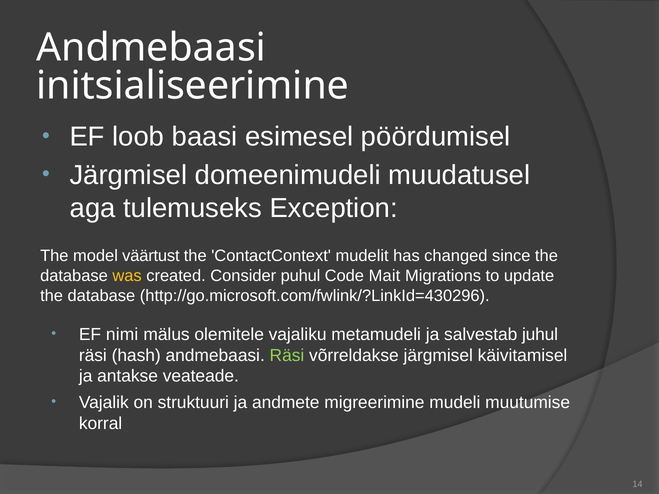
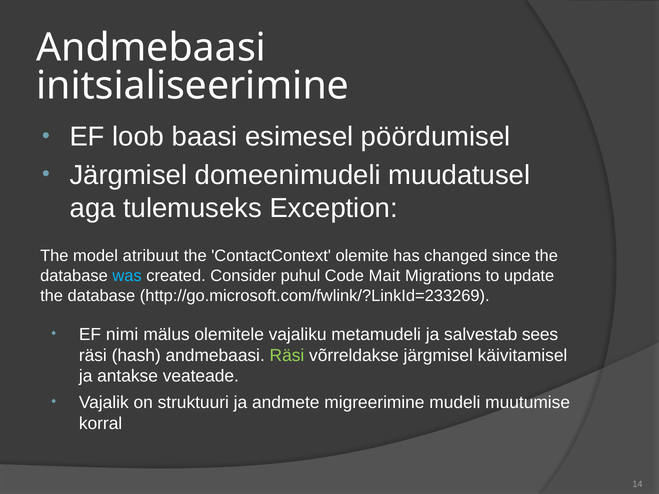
väärtust: väärtust -> atribuut
mudelit: mudelit -> olemite
was colour: yellow -> light blue
http://go.microsoft.com/fwlink/?LinkId=430296: http://go.microsoft.com/fwlink/?LinkId=430296 -> http://go.microsoft.com/fwlink/?LinkId=233269
juhul: juhul -> sees
